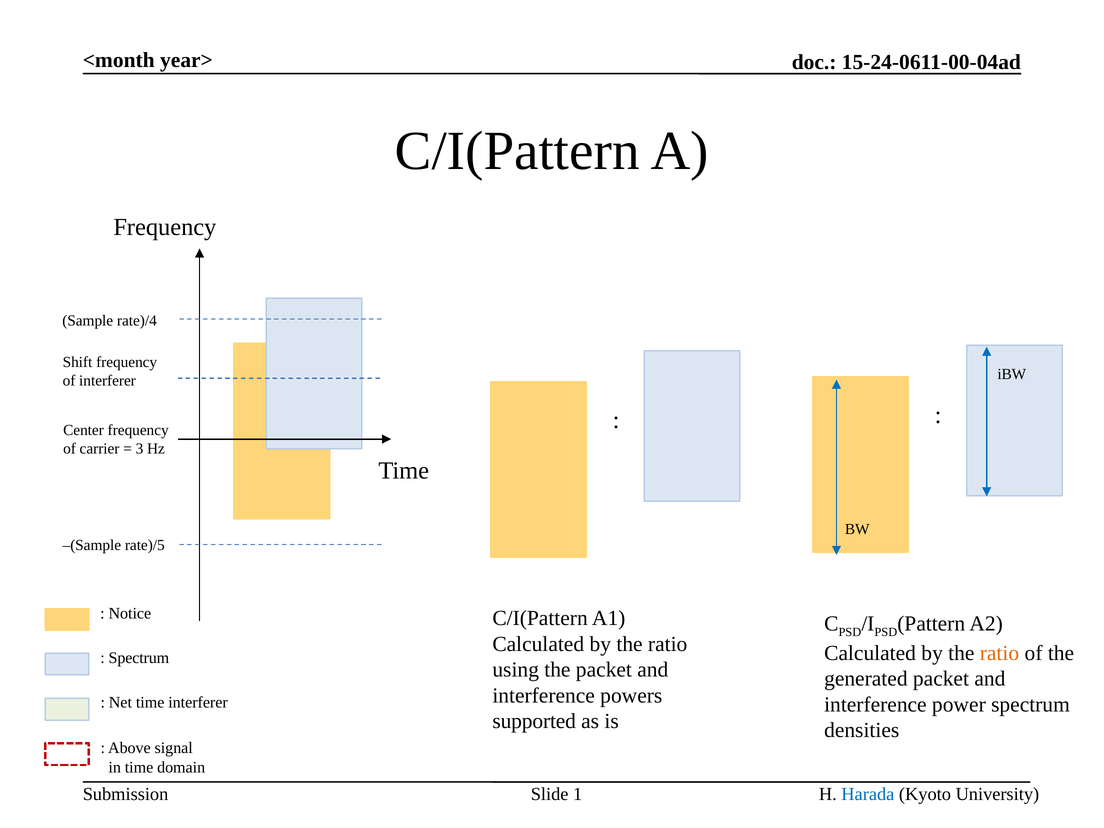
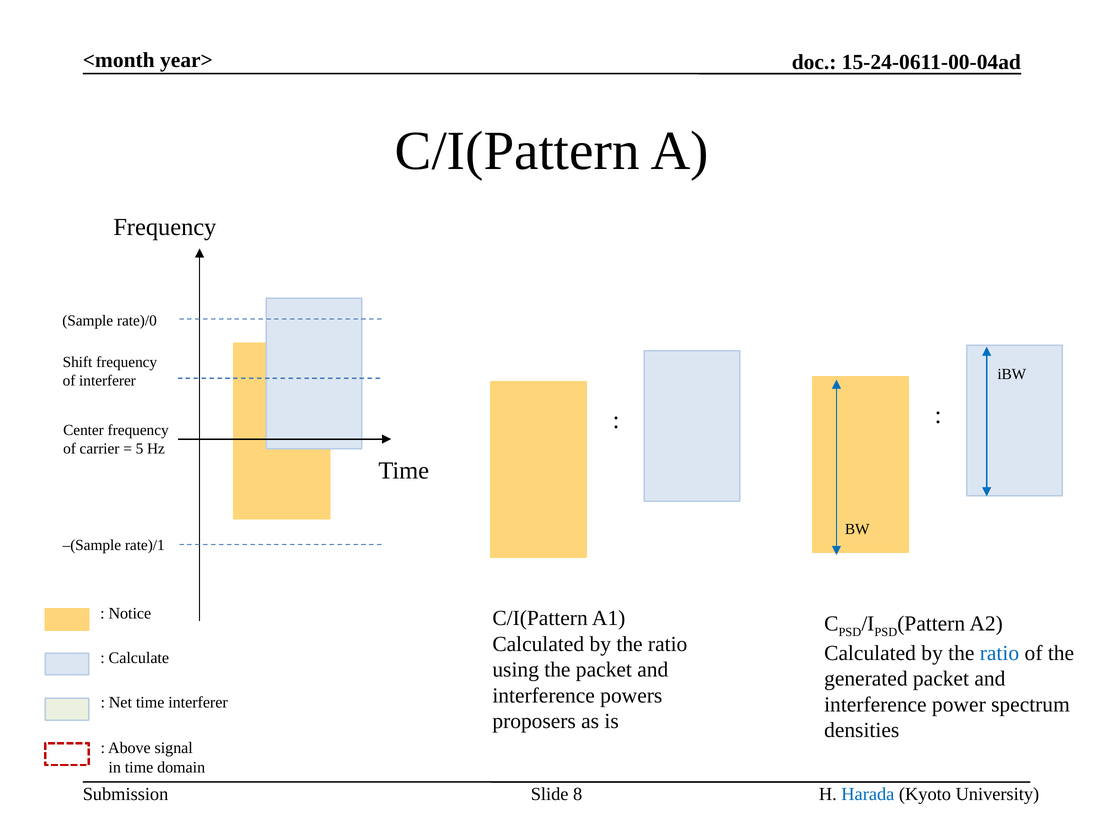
rate)/4: rate)/4 -> rate)/0
3: 3 -> 5
rate)/5: rate)/5 -> rate)/1
ratio at (999, 653) colour: orange -> blue
Spectrum at (139, 658): Spectrum -> Calculate
supported: supported -> proposers
1: 1 -> 8
